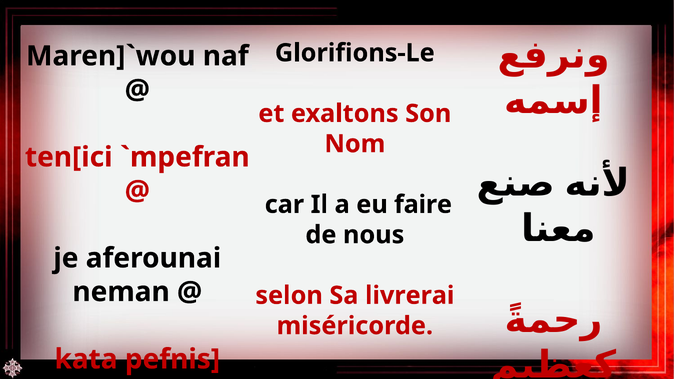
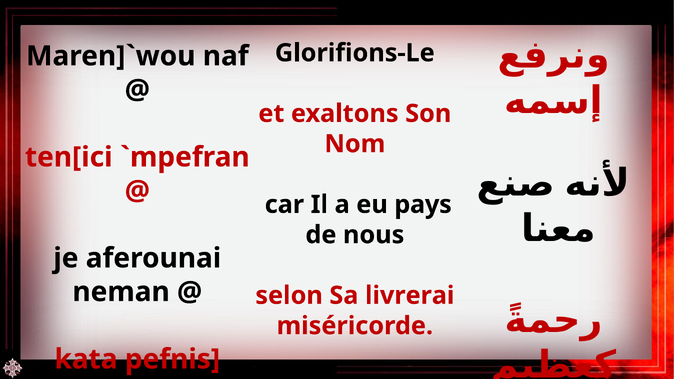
faire: faire -> pays
